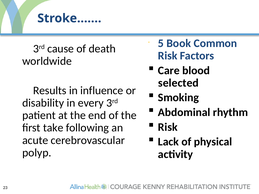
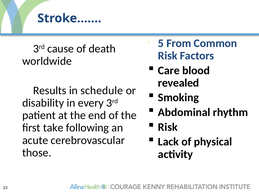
Book: Book -> From
selected: selected -> revealed
influence: influence -> schedule
polyp: polyp -> those
